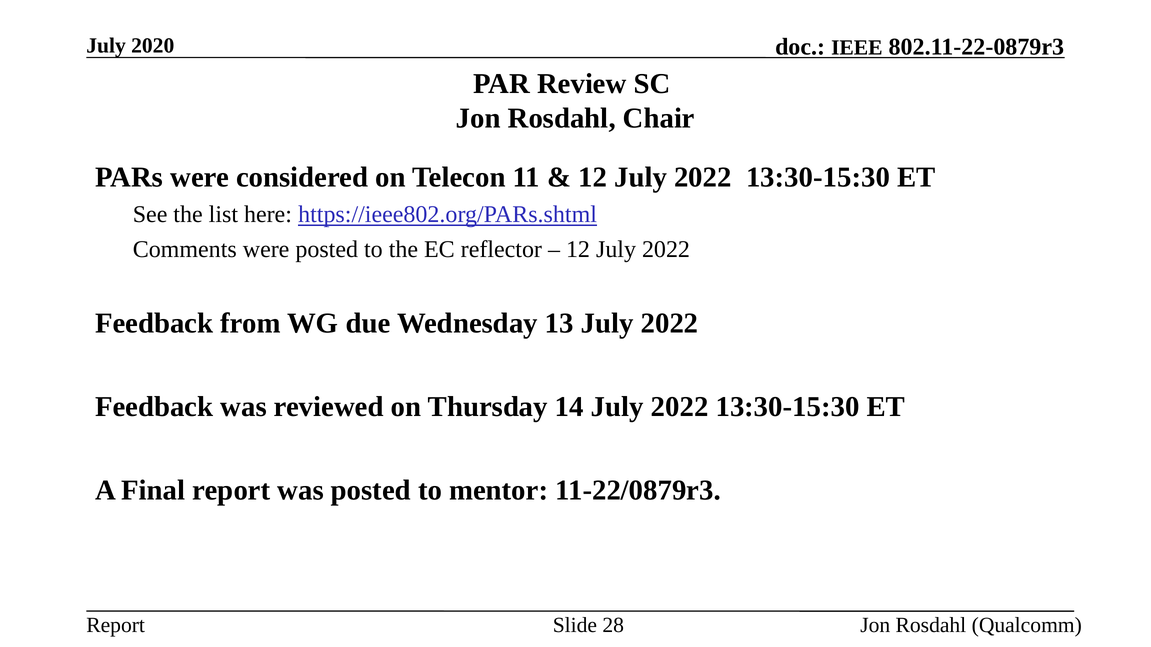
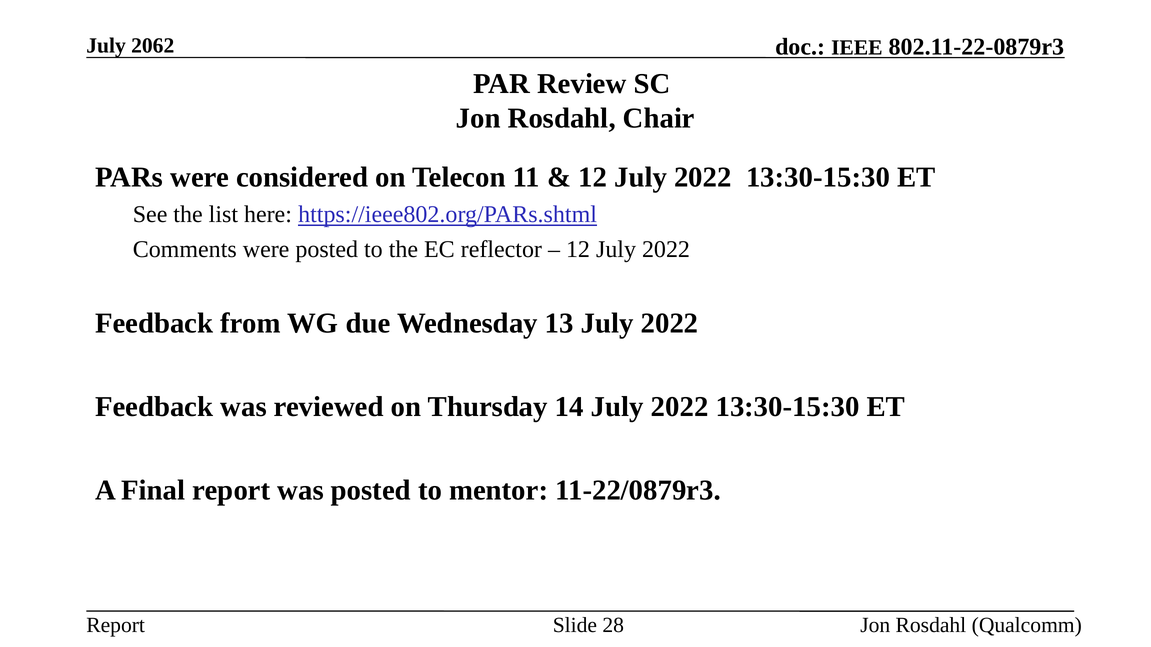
2020: 2020 -> 2062
